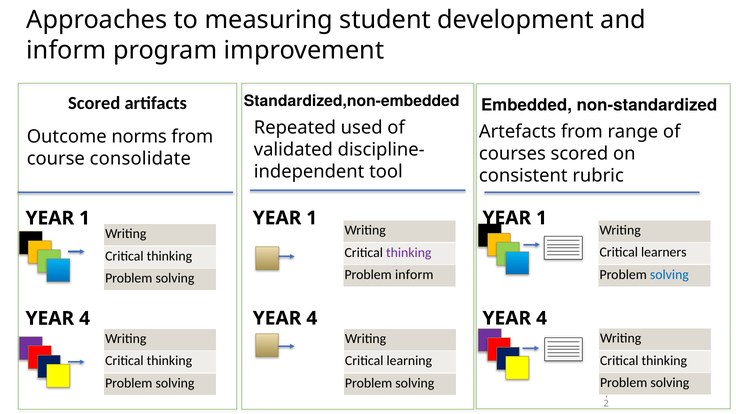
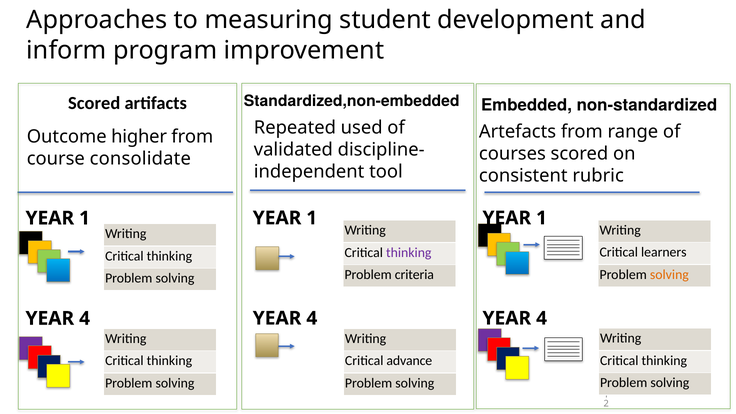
norms: norms -> higher
solving at (669, 275) colour: blue -> orange
Problem inform: inform -> criteria
learning: learning -> advance
